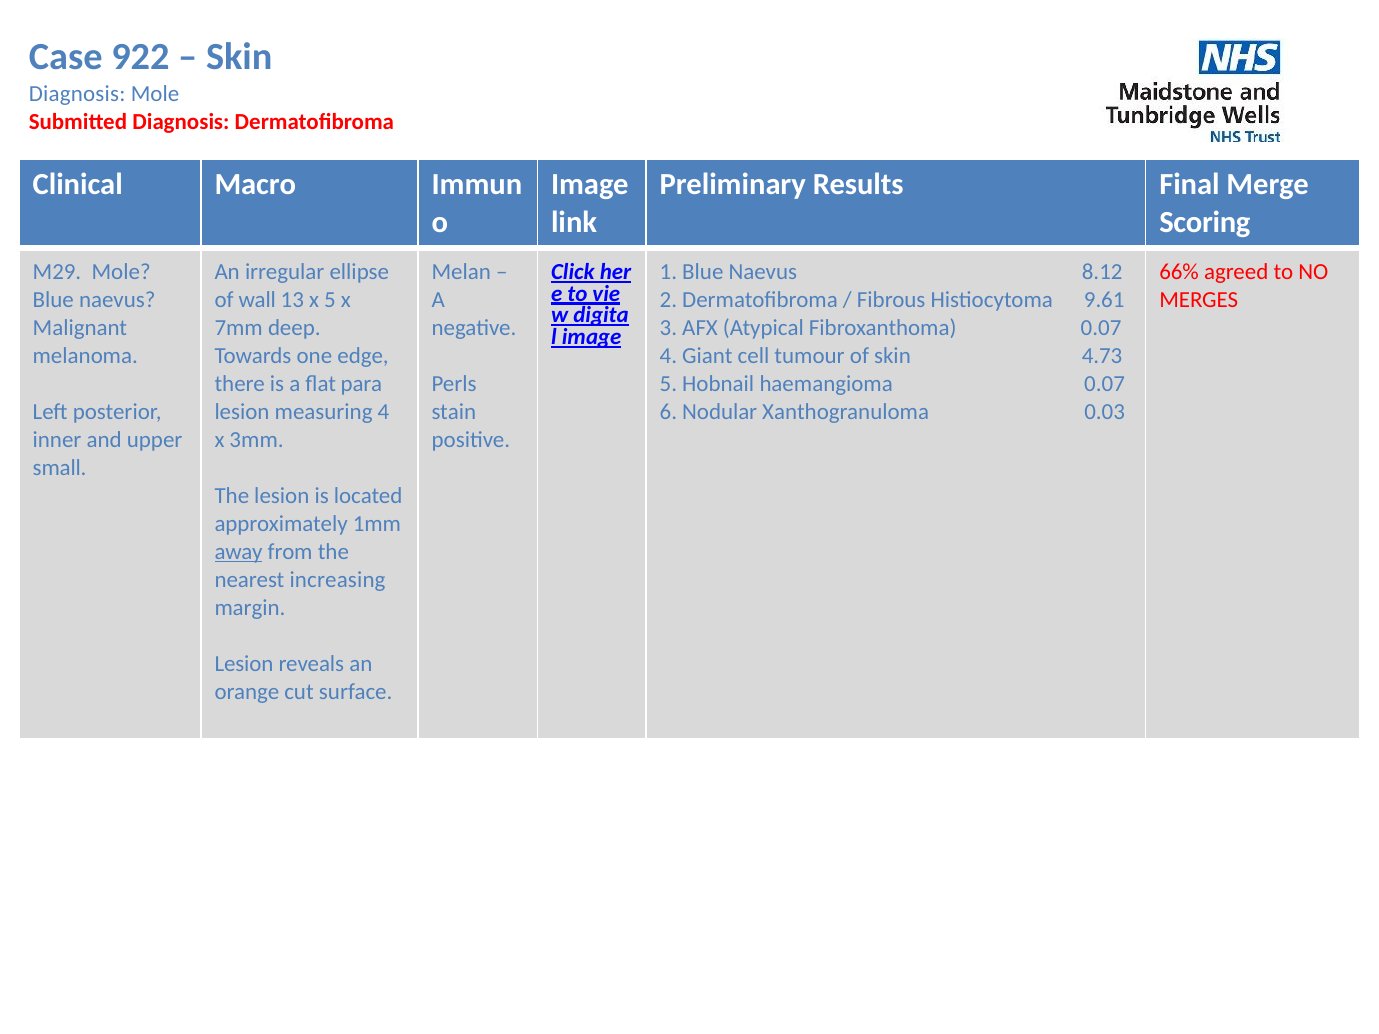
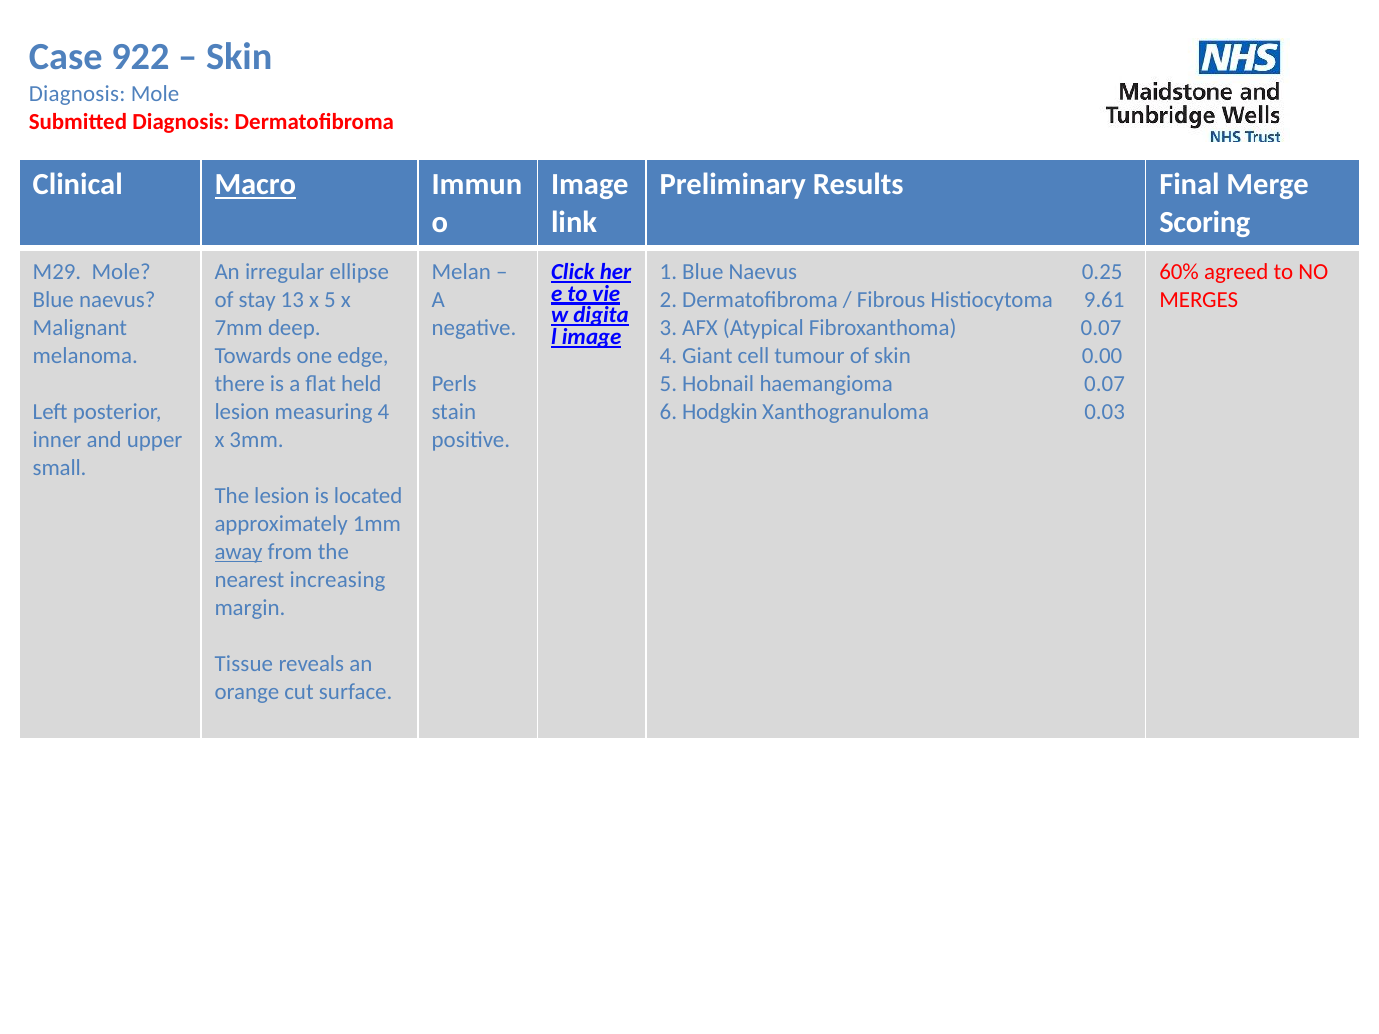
Macro underline: none -> present
8.12: 8.12 -> 0.25
66%: 66% -> 60%
wall: wall -> stay
4.73: 4.73 -> 0.00
para: para -> held
Nodular: Nodular -> Hodgkin
Lesion at (244, 664): Lesion -> Tissue
